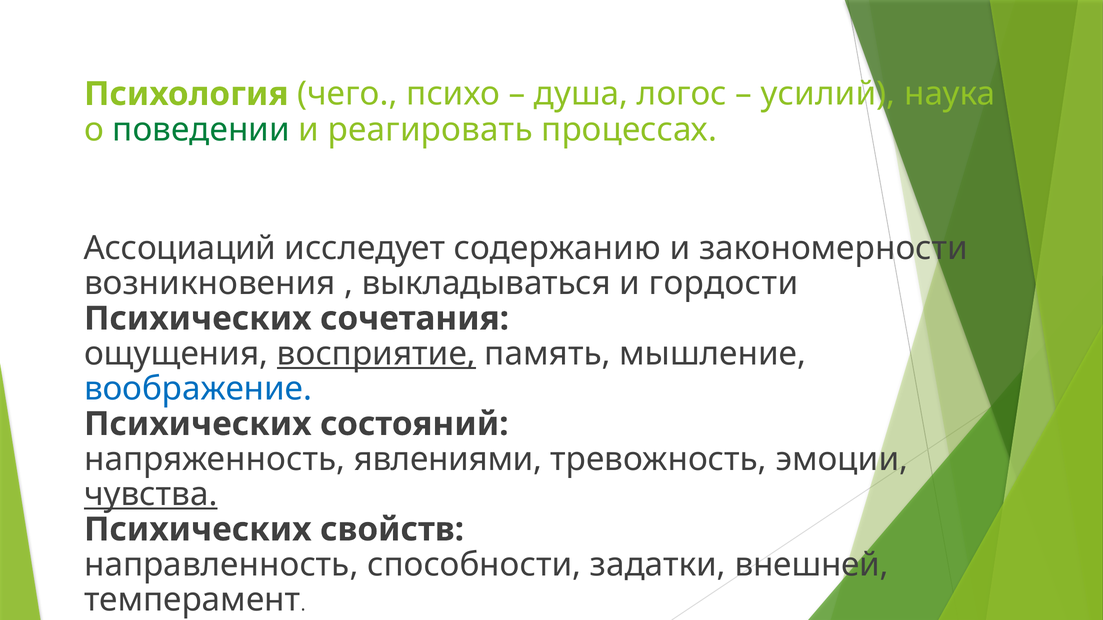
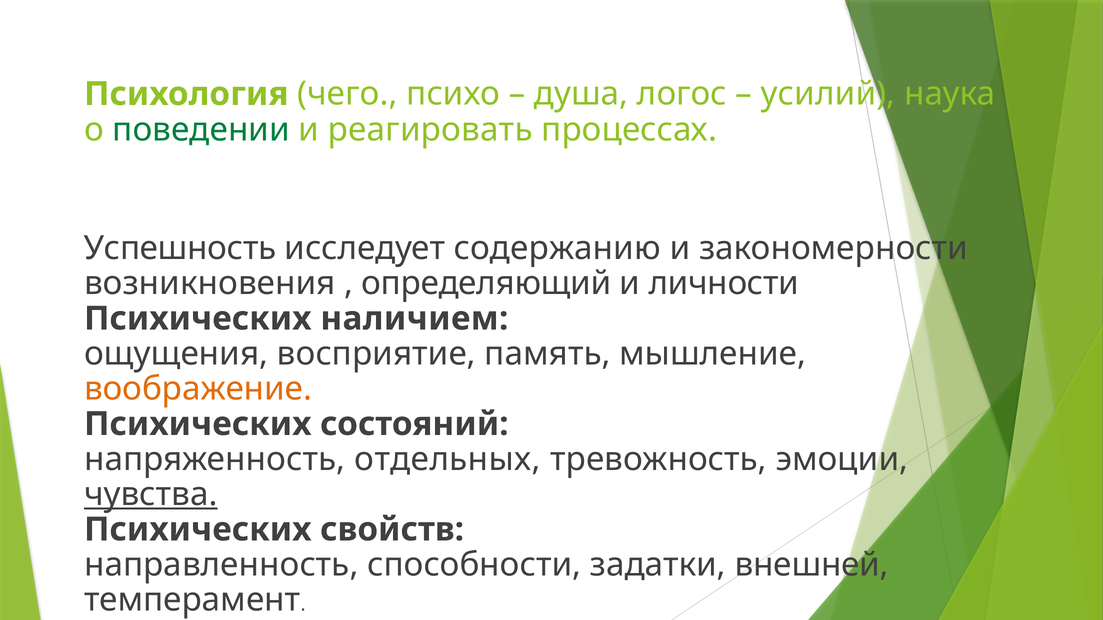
Ассоциаций: Ассоциаций -> Успешность
выкладываться: выкладываться -> определяющий
гордости: гордости -> личности
сочетания: сочетания -> наличием
восприятие underline: present -> none
воображение colour: blue -> orange
явлениями: явлениями -> отдельных
